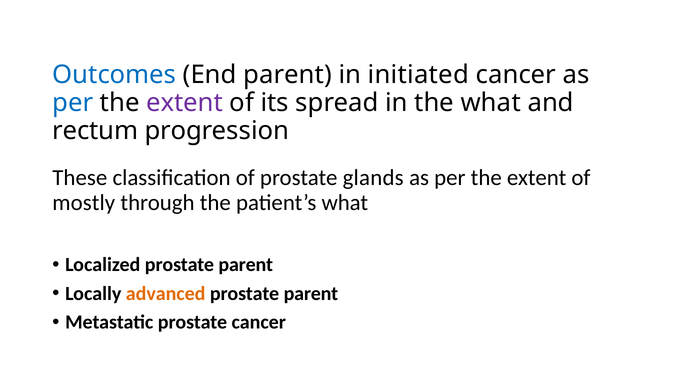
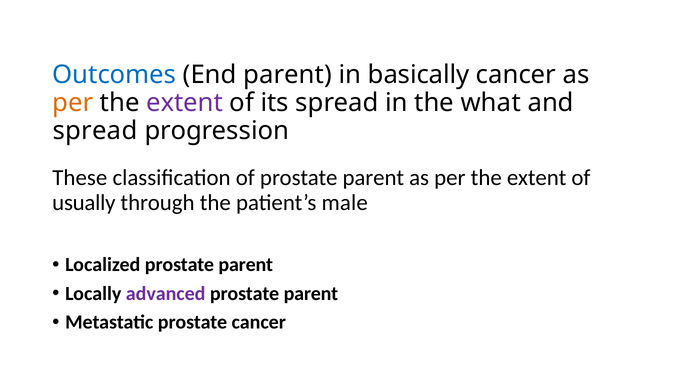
initiated: initiated -> basically
per at (73, 103) colour: blue -> orange
rectum at (95, 131): rectum -> spread
of prostate glands: glands -> parent
mostly: mostly -> usually
patient’s what: what -> male
advanced colour: orange -> purple
